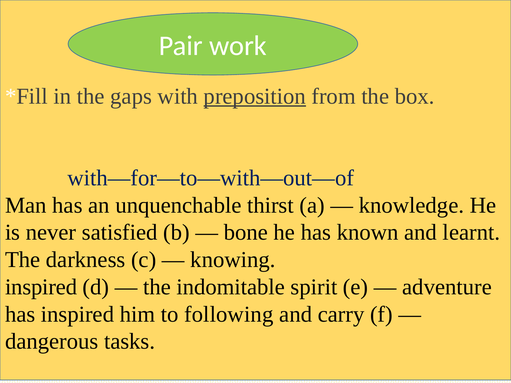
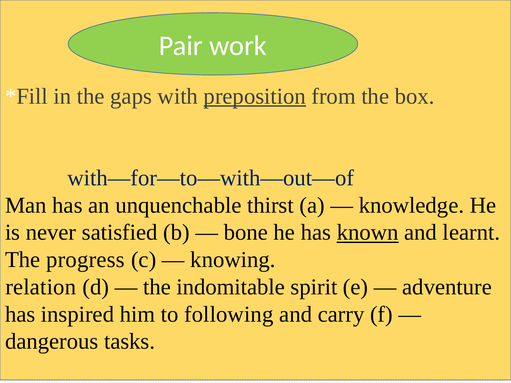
known underline: none -> present
darkness: darkness -> progress
inspired at (41, 287): inspired -> relation
